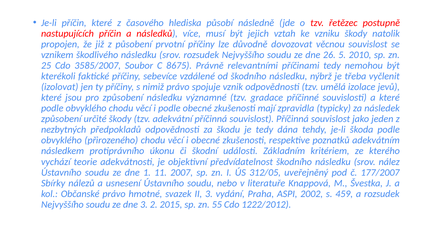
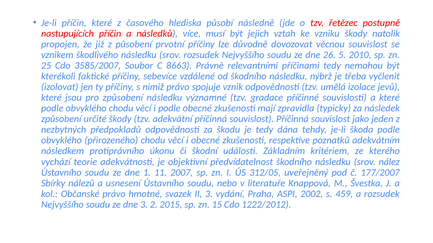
8675: 8675 -> 8663
55: 55 -> 15
